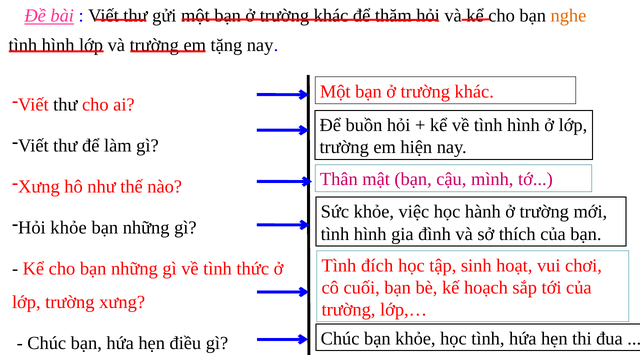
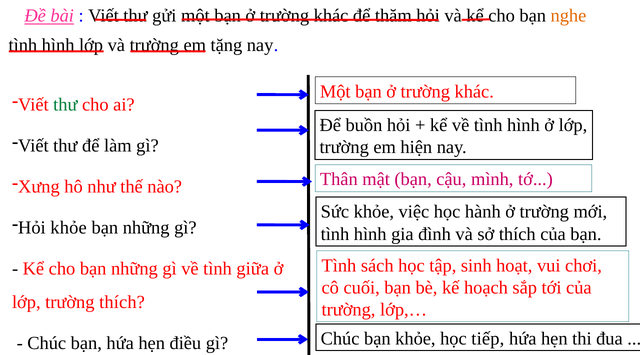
thư at (65, 105) colour: black -> green
đích: đích -> sách
thức: thức -> giữa
trường xưng: xưng -> thích
học tình: tình -> tiếp
